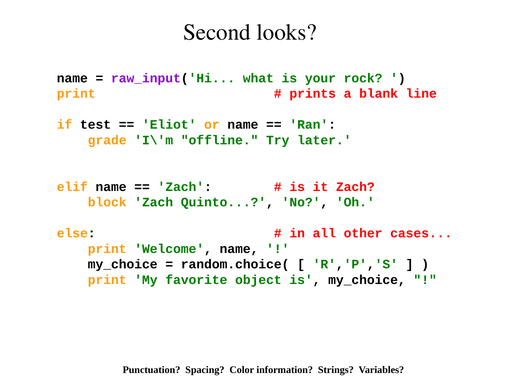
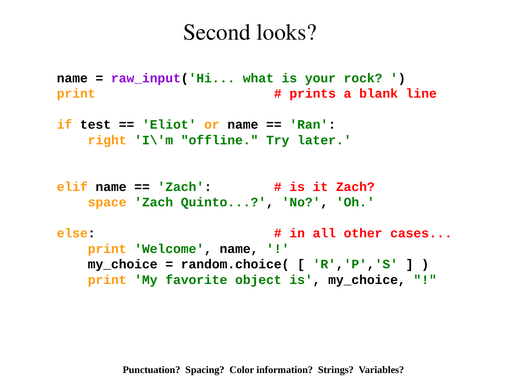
grade: grade -> right
block: block -> space
